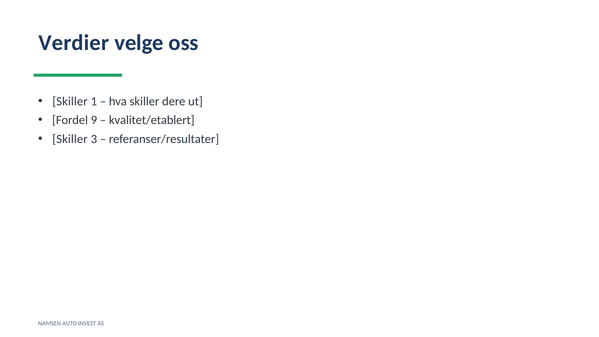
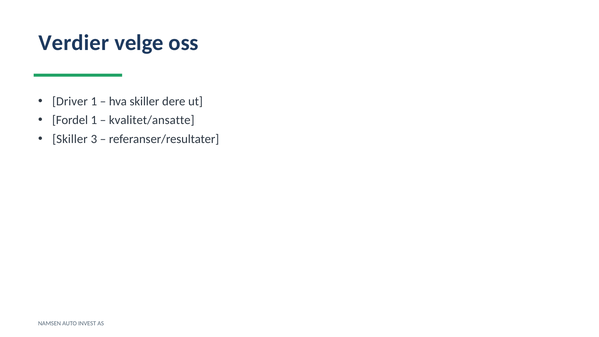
Skiller at (70, 101): Skiller -> Driver
Fordel 9: 9 -> 1
kvalitet/etablert: kvalitet/etablert -> kvalitet/ansatte
